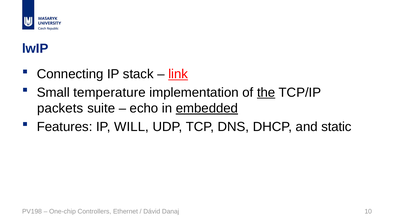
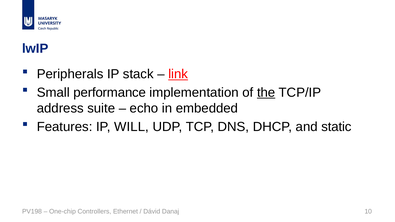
Connecting: Connecting -> Peripherals
temperature: temperature -> performance
packets: packets -> address
embedded underline: present -> none
